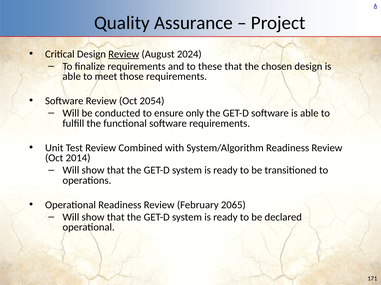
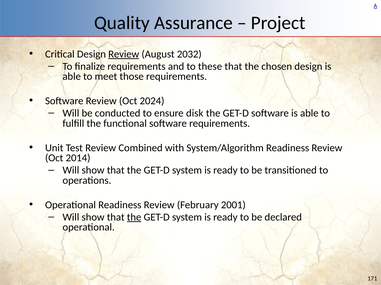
2024: 2024 -> 2032
2054: 2054 -> 2024
only: only -> disk
2065: 2065 -> 2001
the at (134, 218) underline: none -> present
